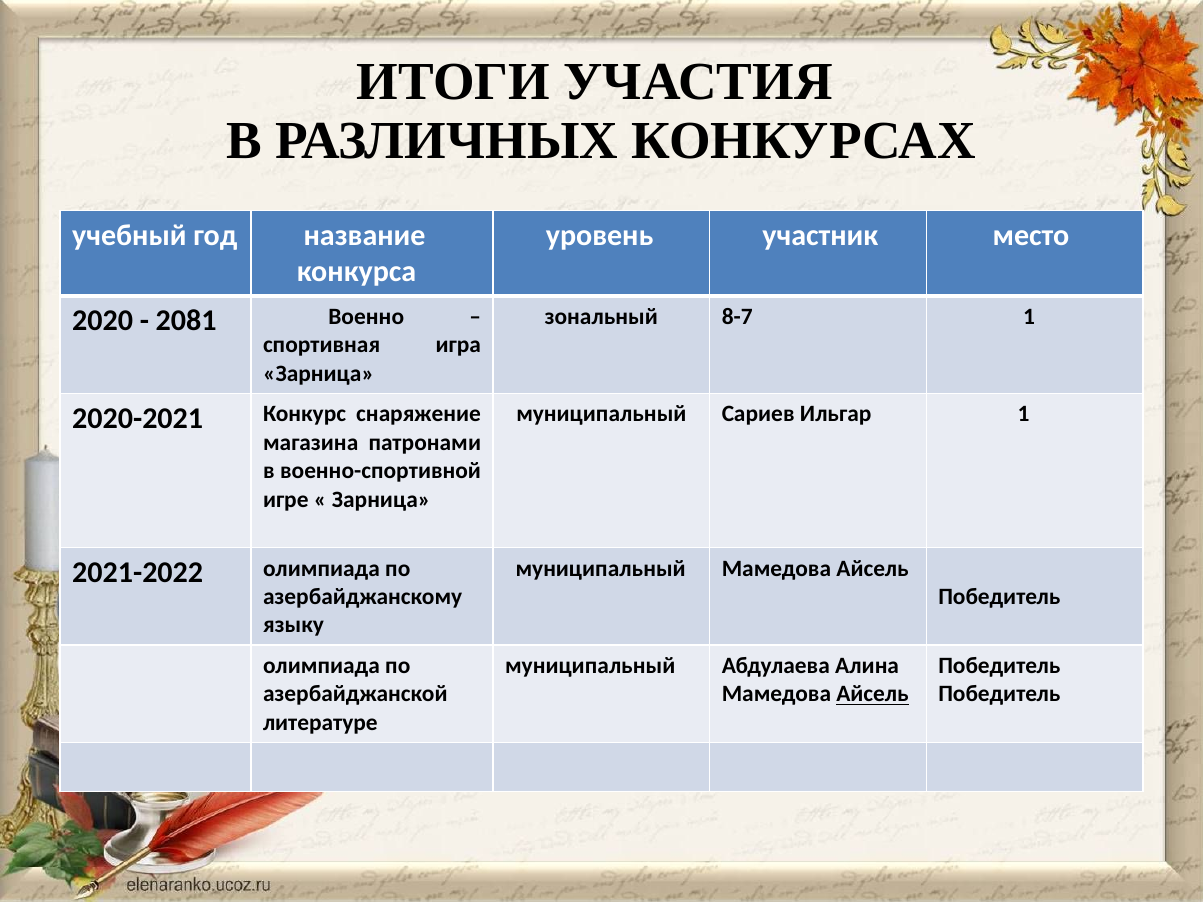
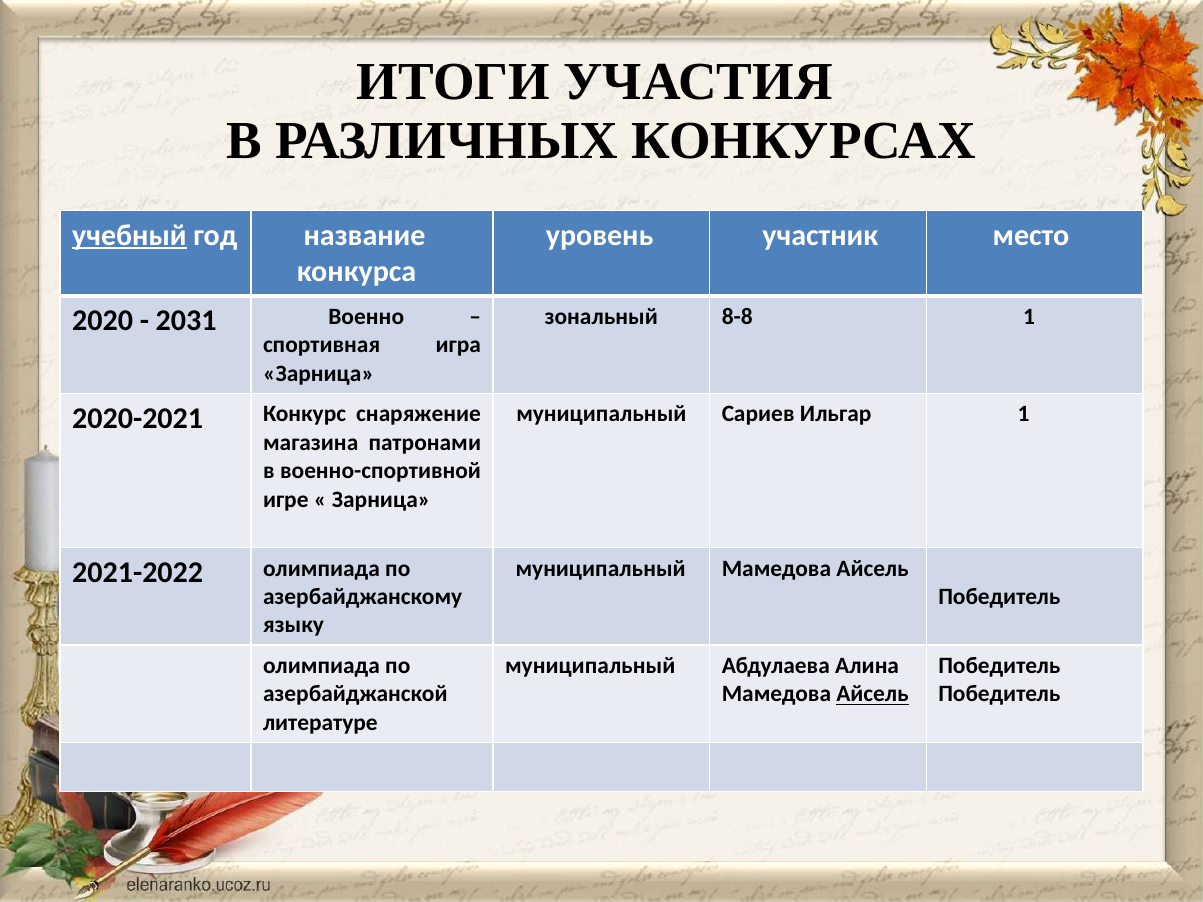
учебный underline: none -> present
8-7: 8-7 -> 8-8
2081: 2081 -> 2031
